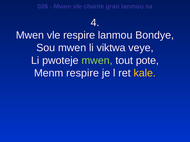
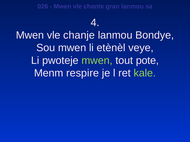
vle respire: respire -> chanje
viktwa: viktwa -> etènèl
kale colour: yellow -> light green
